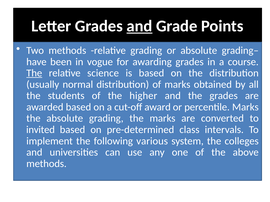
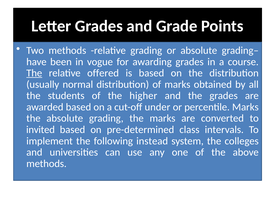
and at (139, 26) underline: present -> none
science: science -> offered
award: award -> under
various: various -> instead
